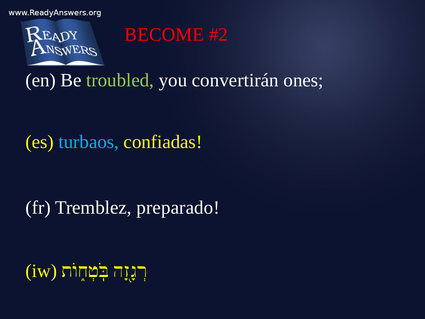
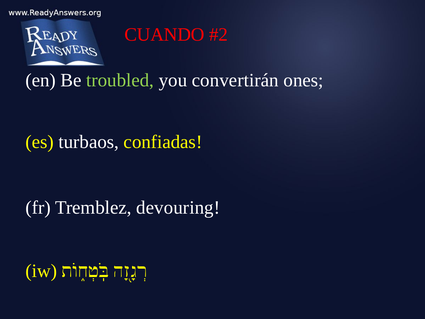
BECOME: BECOME -> CUANDO
turbaos colour: light blue -> white
preparado: preparado -> devouring
